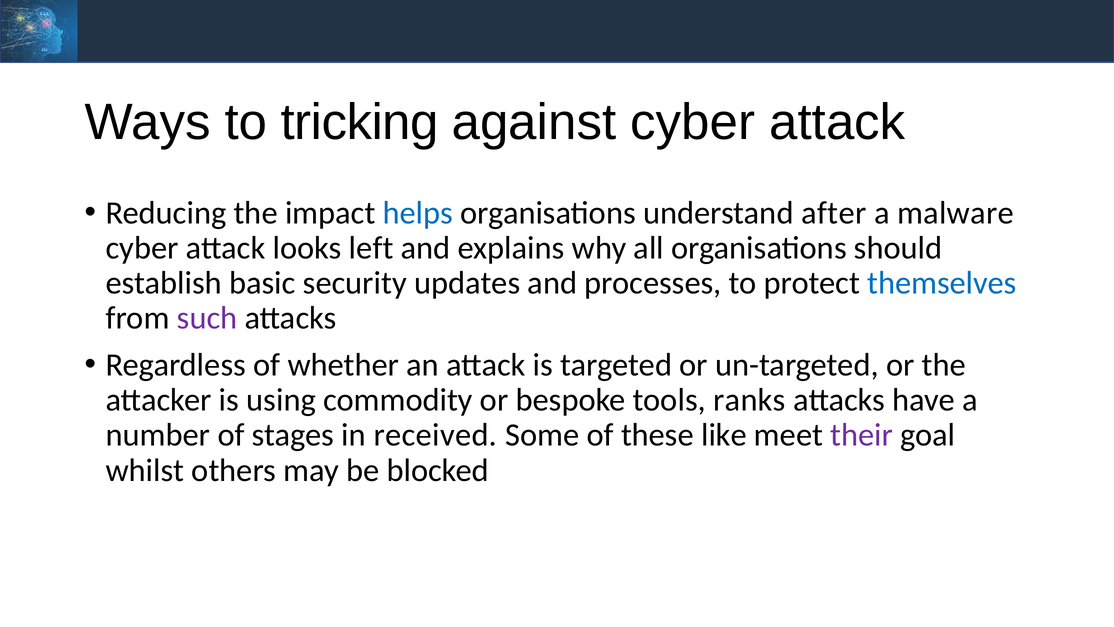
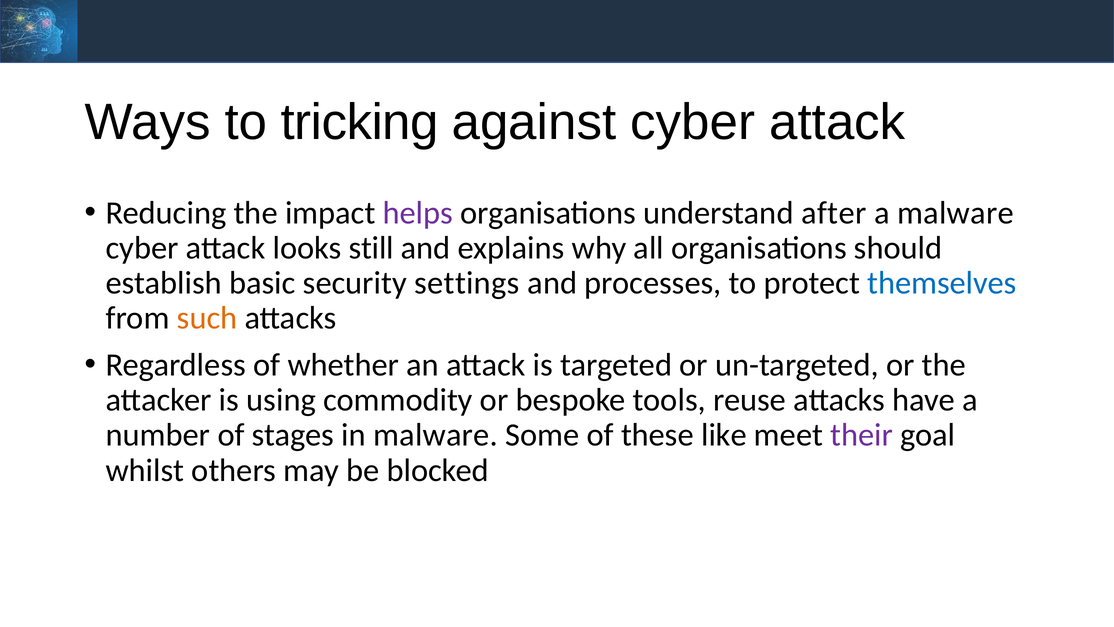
helps colour: blue -> purple
left: left -> still
updates: updates -> settings
such colour: purple -> orange
ranks: ranks -> reuse
in received: received -> malware
